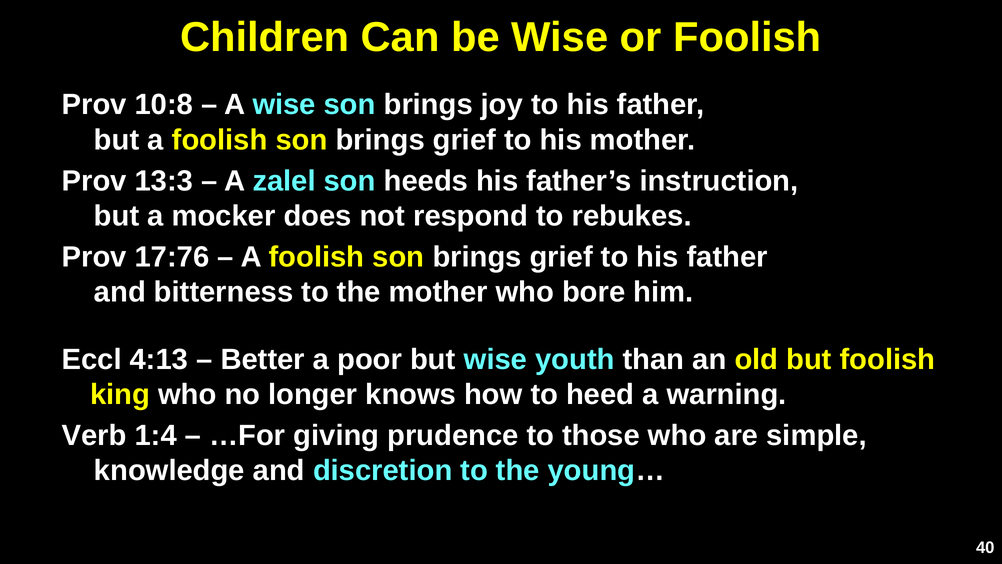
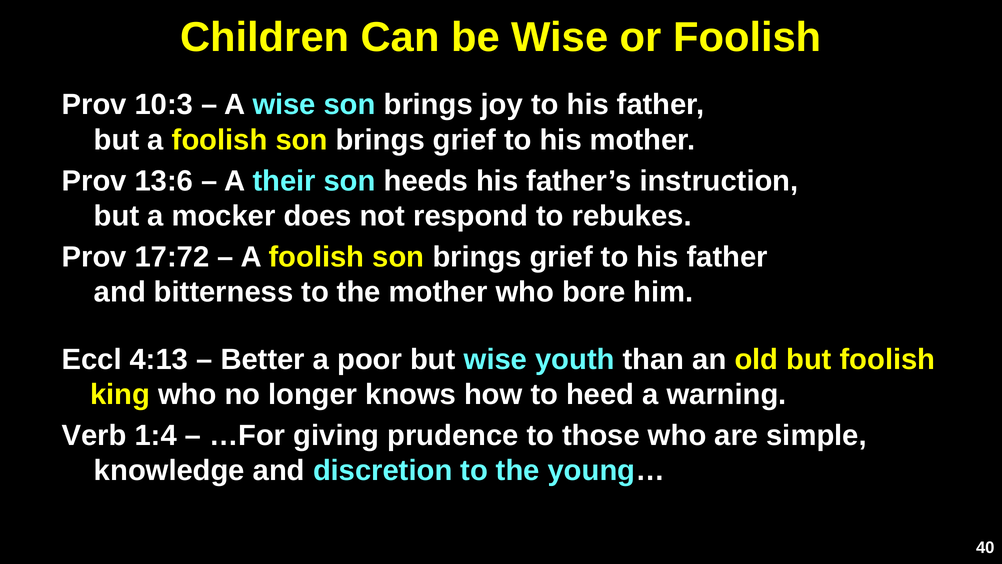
10:8: 10:8 -> 10:3
13:3: 13:3 -> 13:6
zalel: zalel -> their
17:76: 17:76 -> 17:72
